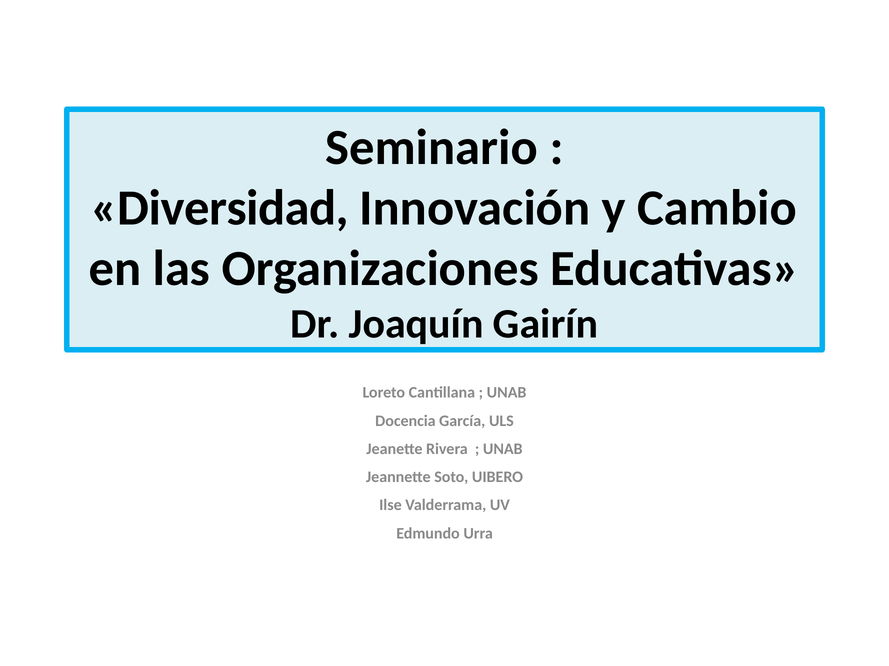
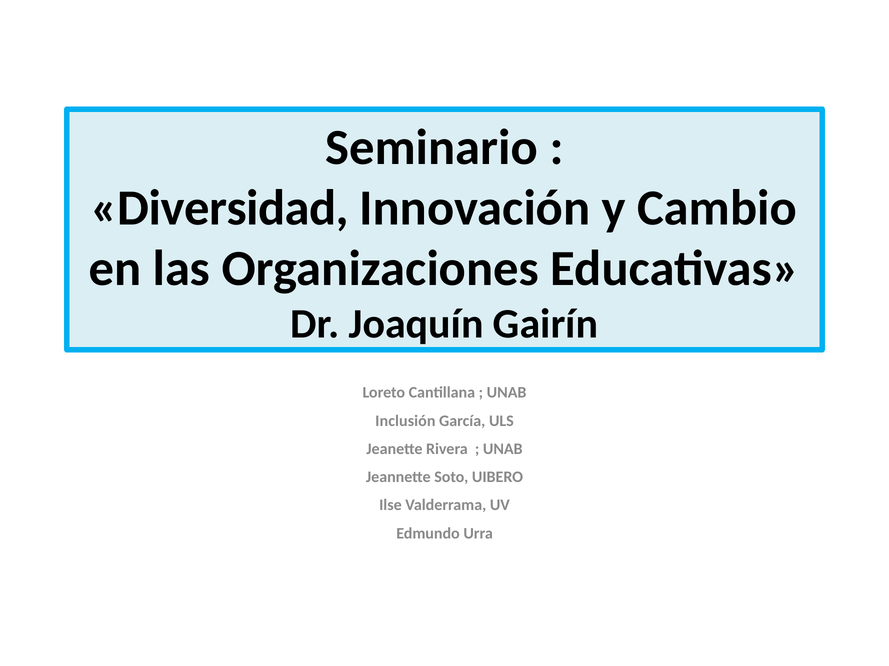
Docencia: Docencia -> Inclusión
